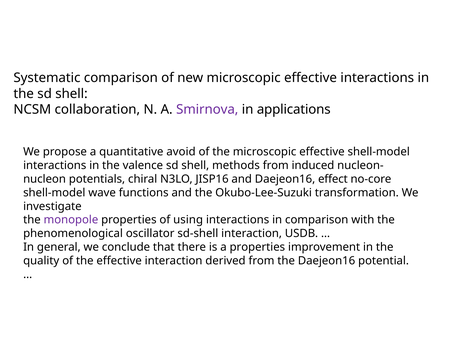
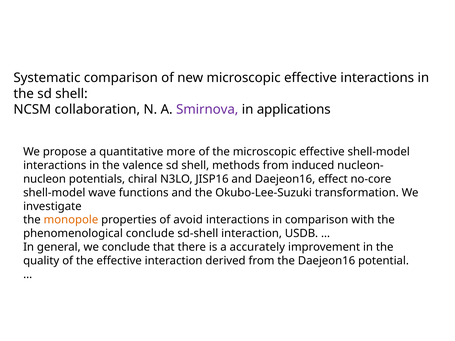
avoid: avoid -> more
monopole colour: purple -> orange
using: using -> avoid
phenomenological oscillator: oscillator -> conclude
a properties: properties -> accurately
